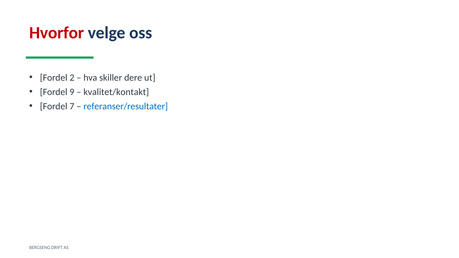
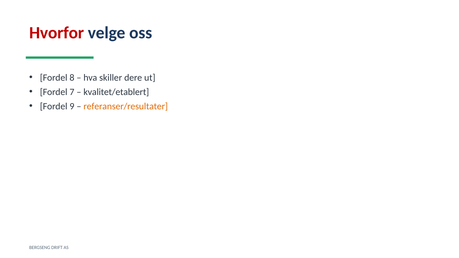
2: 2 -> 8
9: 9 -> 7
kvalitet/kontakt: kvalitet/kontakt -> kvalitet/etablert
7: 7 -> 9
referanser/resultater colour: blue -> orange
